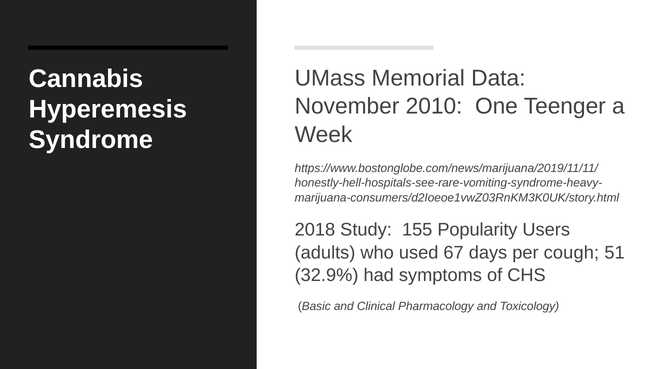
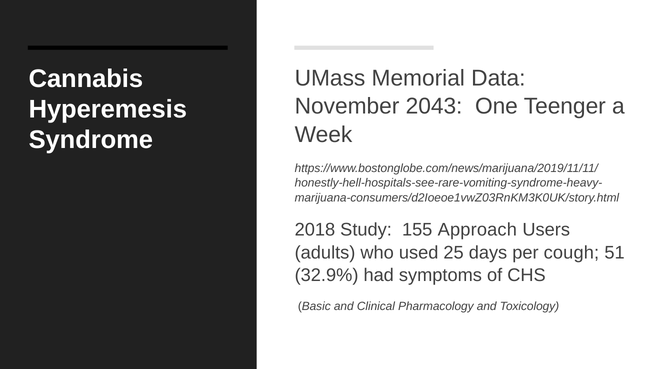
2010: 2010 -> 2043
Popularity: Popularity -> Approach
67: 67 -> 25
